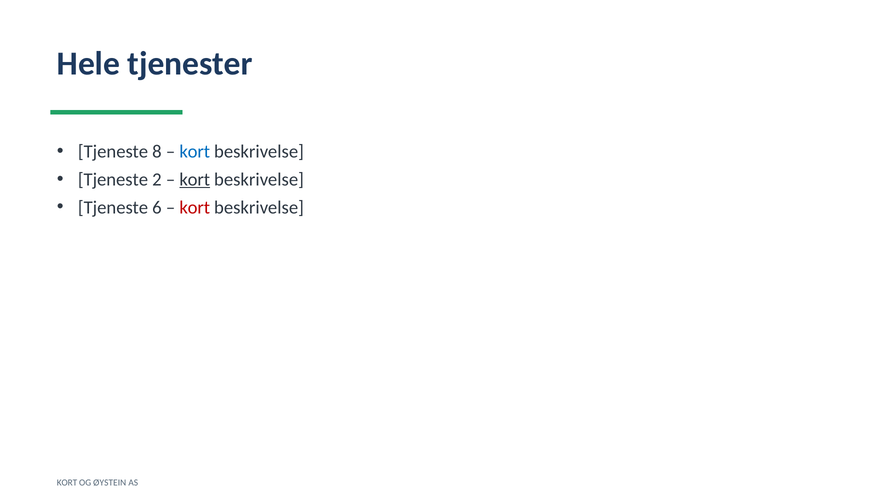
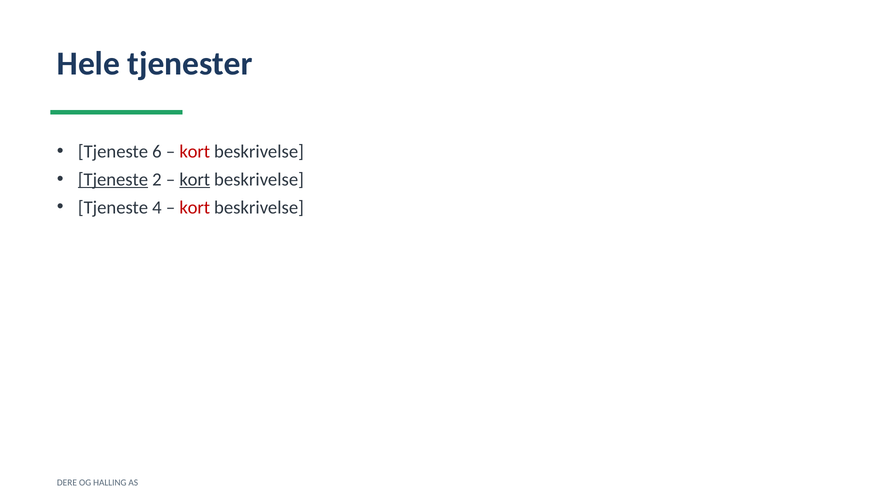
8: 8 -> 6
kort at (195, 152) colour: blue -> red
Tjeneste at (113, 180) underline: none -> present
6: 6 -> 4
KORT at (67, 483): KORT -> DERE
ØYSTEIN: ØYSTEIN -> HALLING
